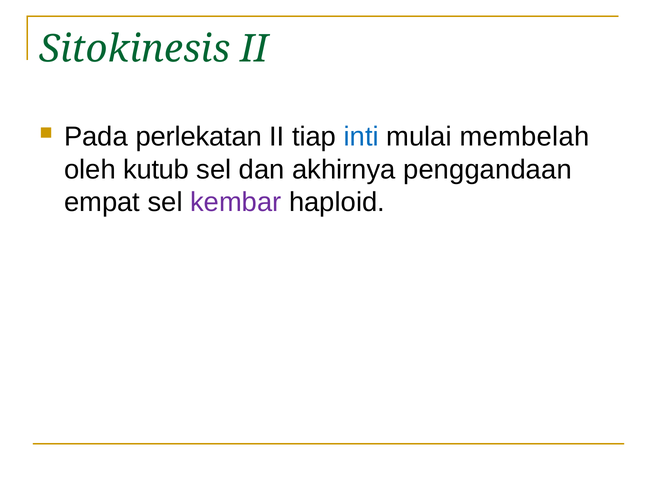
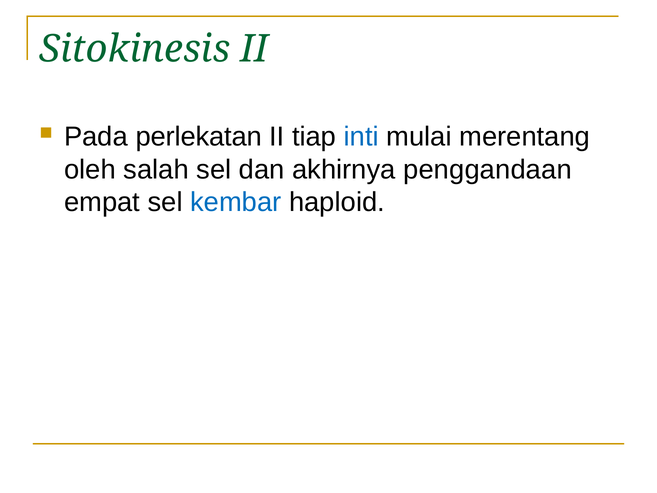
membelah: membelah -> merentang
kutub: kutub -> salah
kembar colour: purple -> blue
